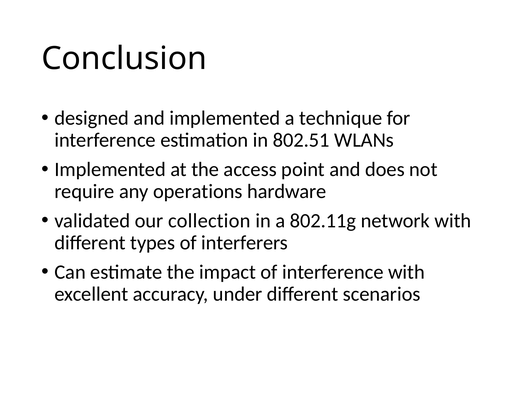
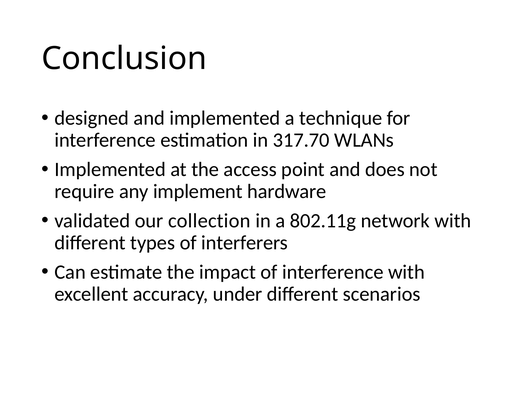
802.51: 802.51 -> 317.70
operations: operations -> implement
